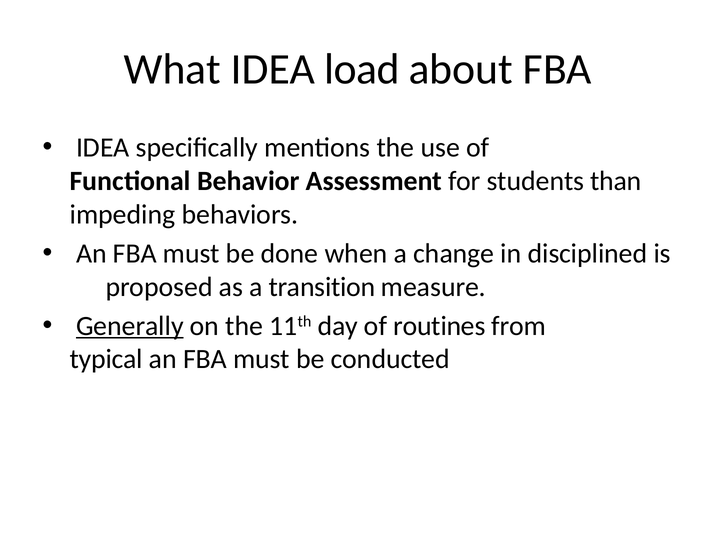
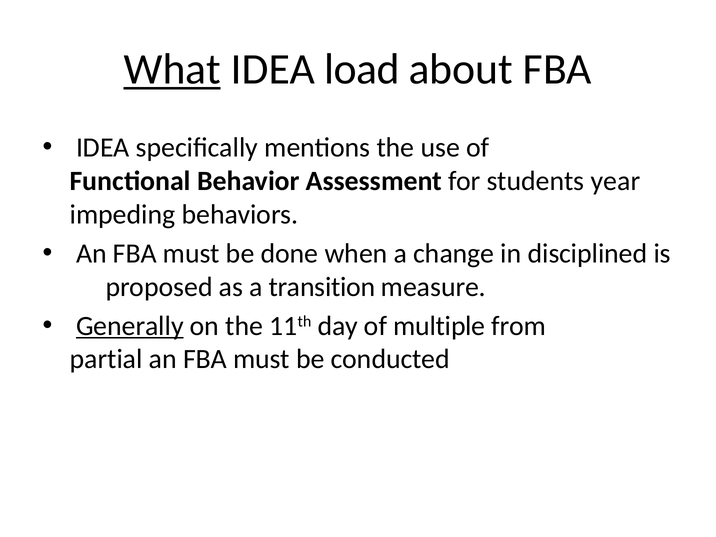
What underline: none -> present
than: than -> year
routines: routines -> multiple
typical: typical -> partial
